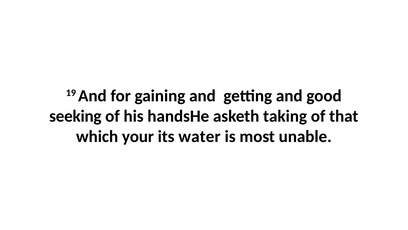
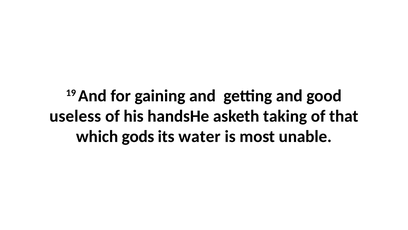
seeking: seeking -> useless
your: your -> gods
